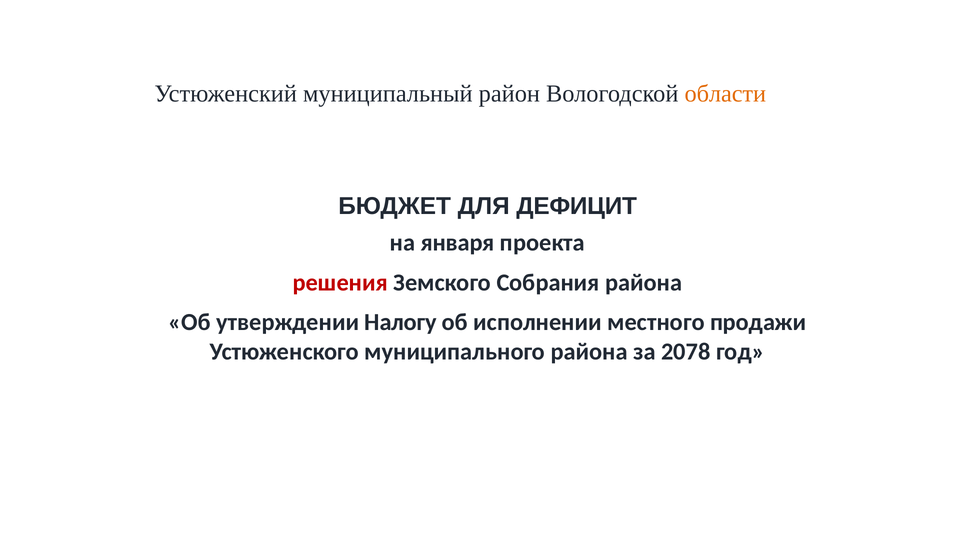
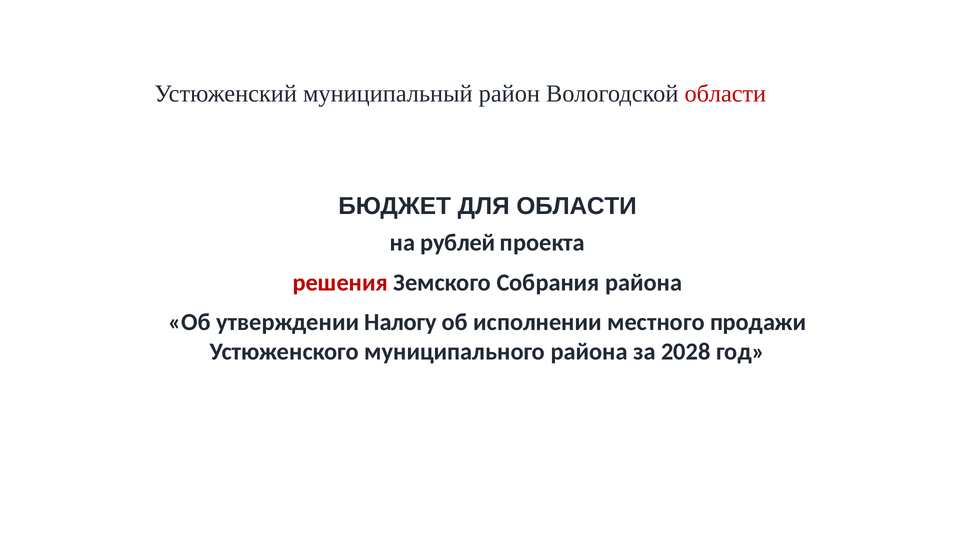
области at (725, 94) colour: orange -> red
ДЛЯ ДЕФИЦИТ: ДЕФИЦИТ -> ОБЛАСТИ
января: января -> рублей
2078: 2078 -> 2028
